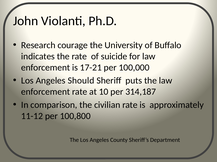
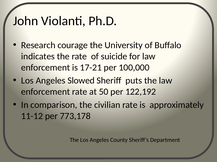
Should: Should -> Slowed
10: 10 -> 50
314,187: 314,187 -> 122,192
100,800: 100,800 -> 773,178
